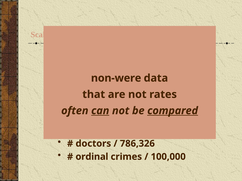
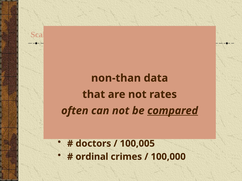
non-were: non-were -> non-than
can underline: present -> none
786,326: 786,326 -> 100,005
